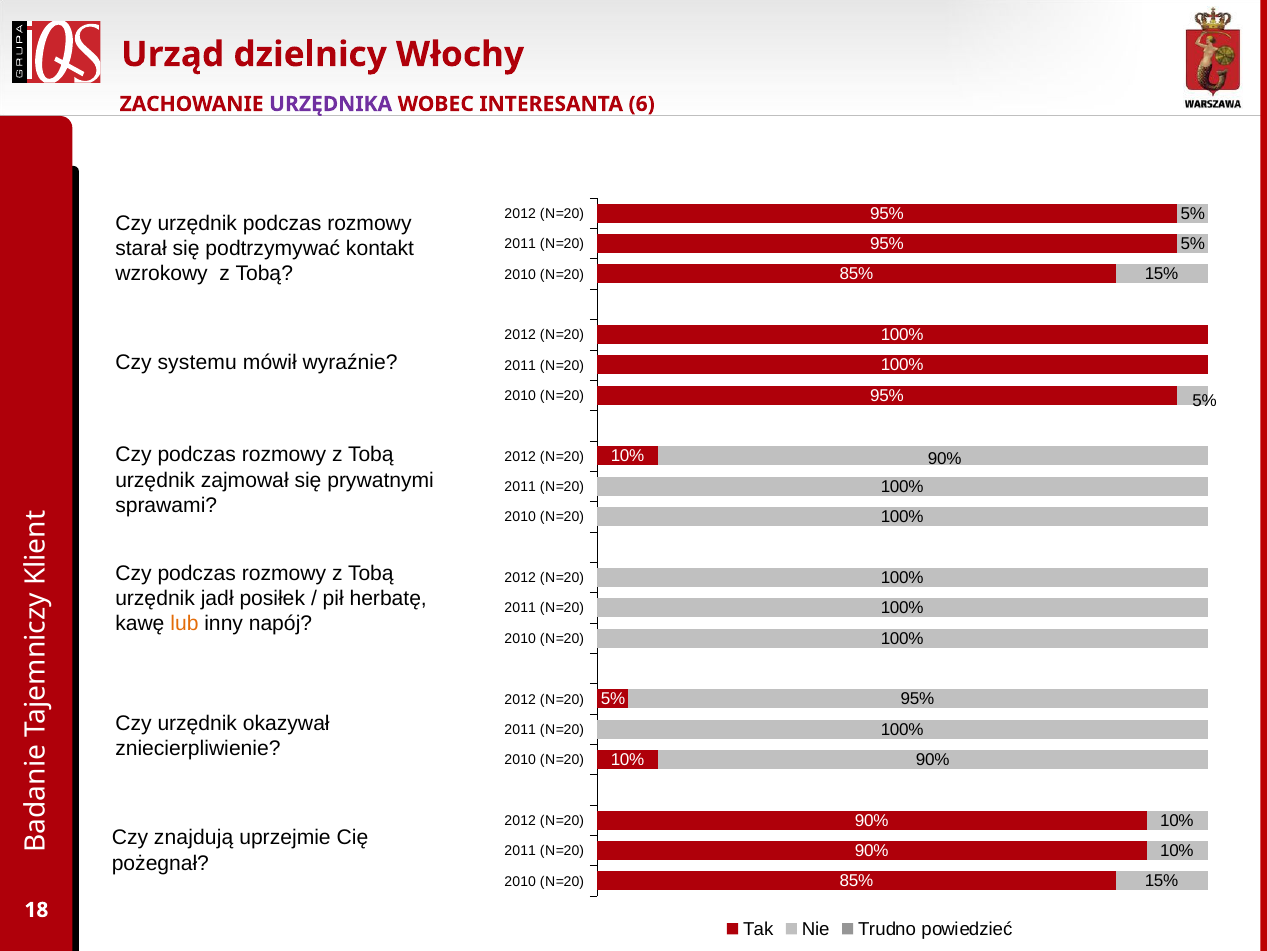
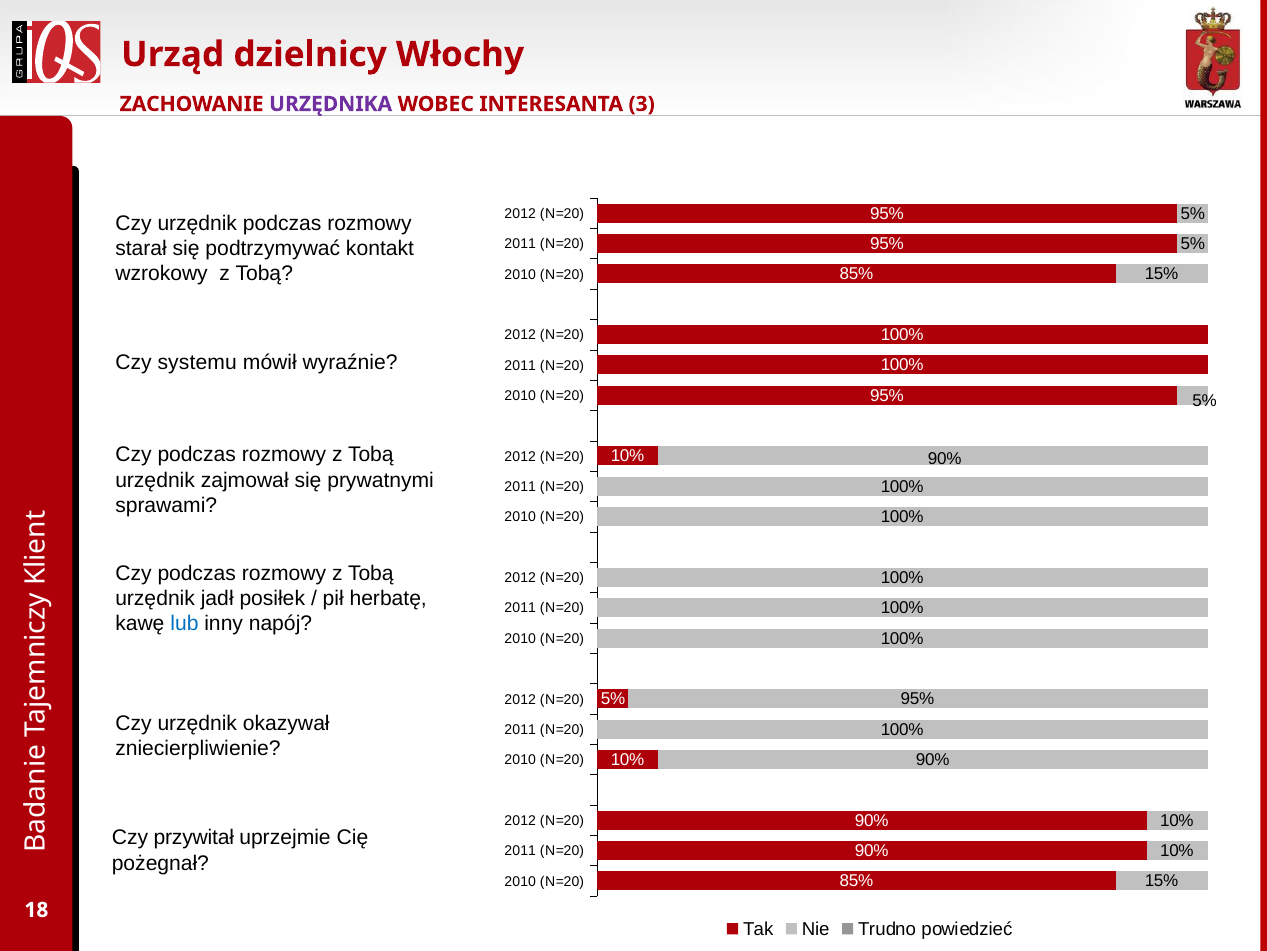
6: 6 -> 3
lub colour: orange -> blue
znajdują: znajdują -> przywitał
